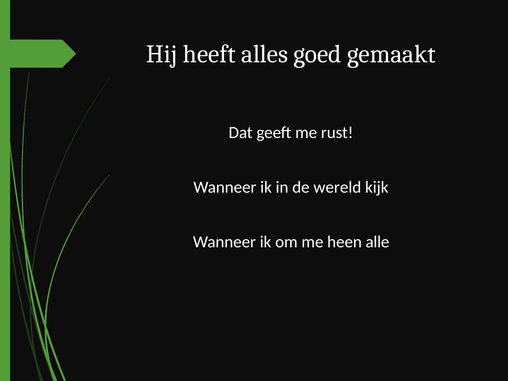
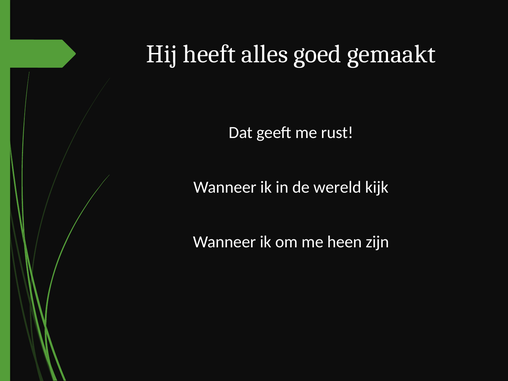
alle: alle -> zijn
